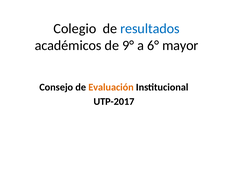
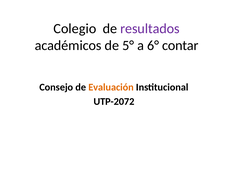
resultados colour: blue -> purple
9°: 9° -> 5°
mayor: mayor -> contar
UTP-2017: UTP-2017 -> UTP-2072
